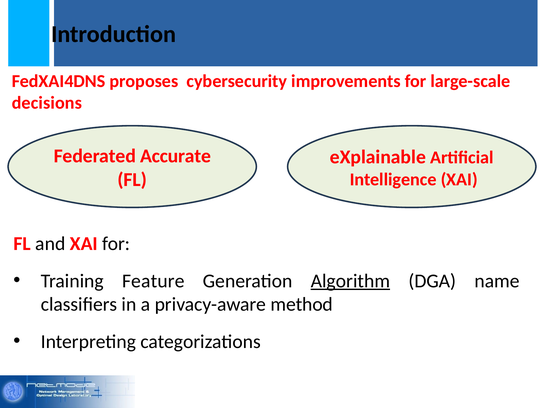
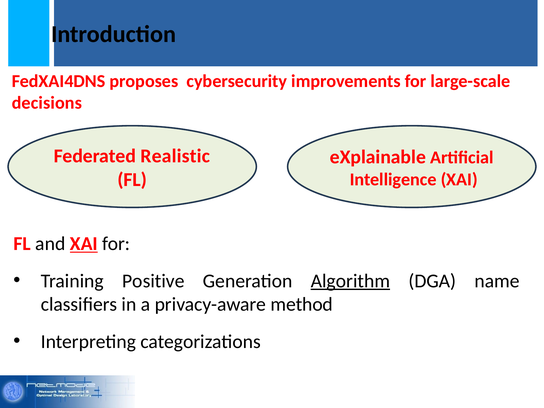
Accurate: Accurate -> Realistic
XAI at (84, 244) underline: none -> present
Feature: Feature -> Positive
